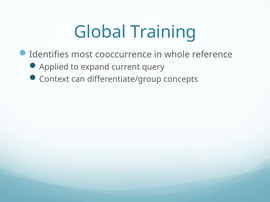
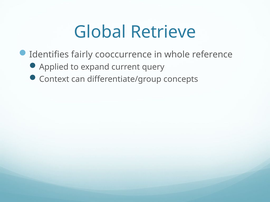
Training: Training -> Retrieve
most: most -> fairly
